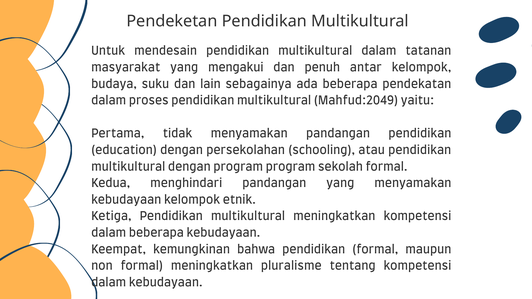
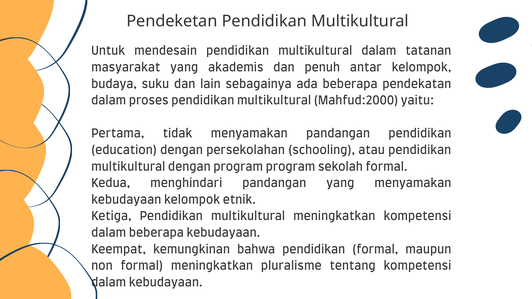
mengakui: mengakui -> akademis
Mahfud:2049: Mahfud:2049 -> Mahfud:2000
